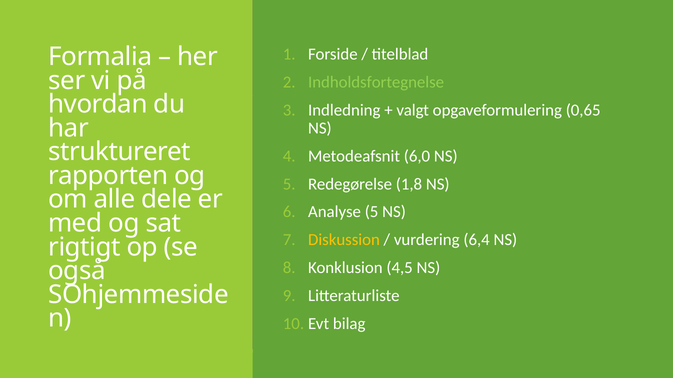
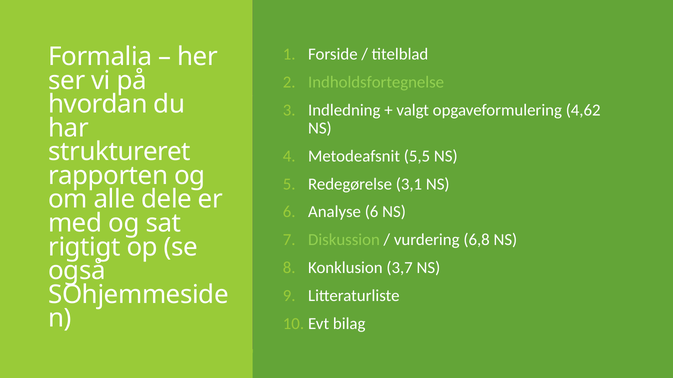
0,65: 0,65 -> 4,62
6,0: 6,0 -> 5,5
1,8: 1,8 -> 3,1
Analyse 5: 5 -> 6
Diskussion colour: yellow -> light green
6,4: 6,4 -> 6,8
4,5: 4,5 -> 3,7
